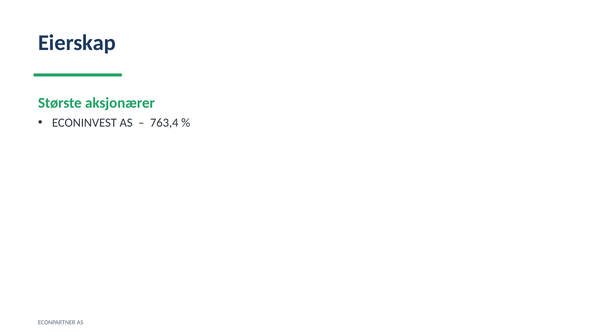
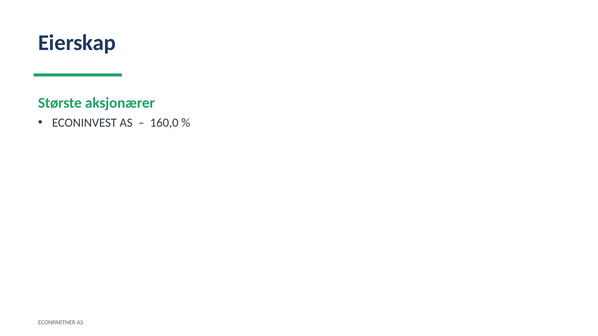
763,4: 763,4 -> 160,0
